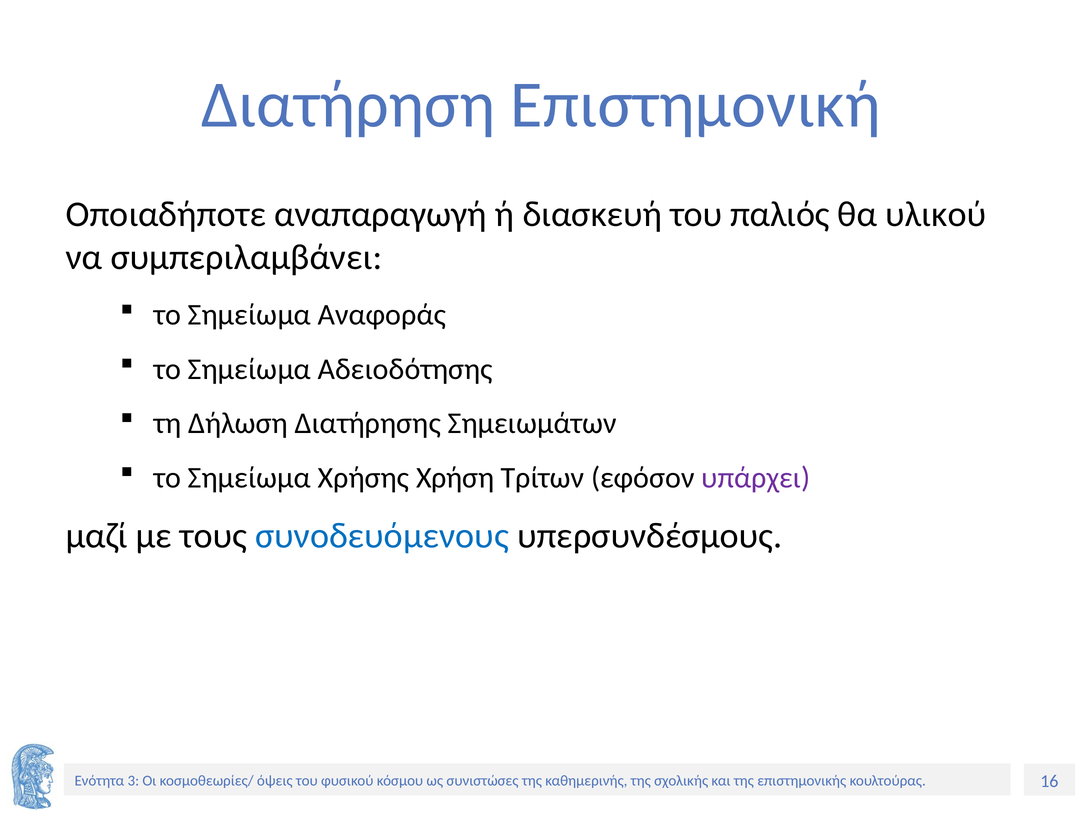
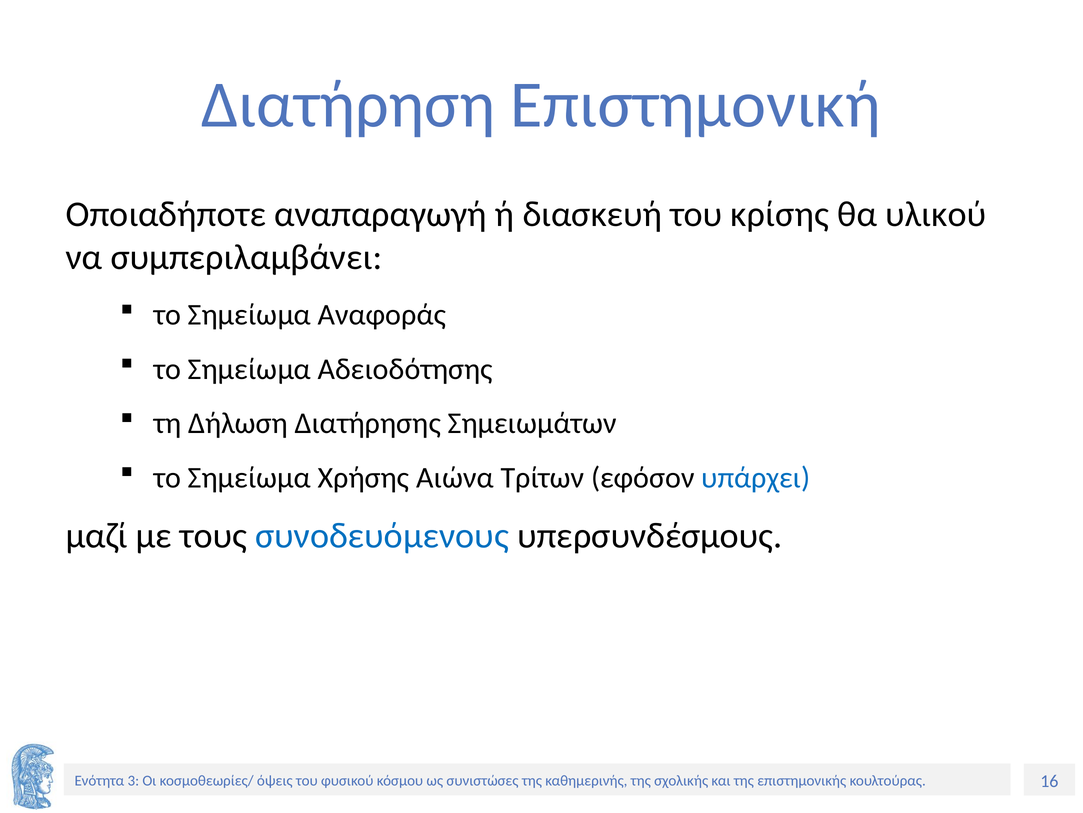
παλιός: παλιός -> κρίσης
Χρήση: Χρήση -> Αιώνα
υπάρχει colour: purple -> blue
